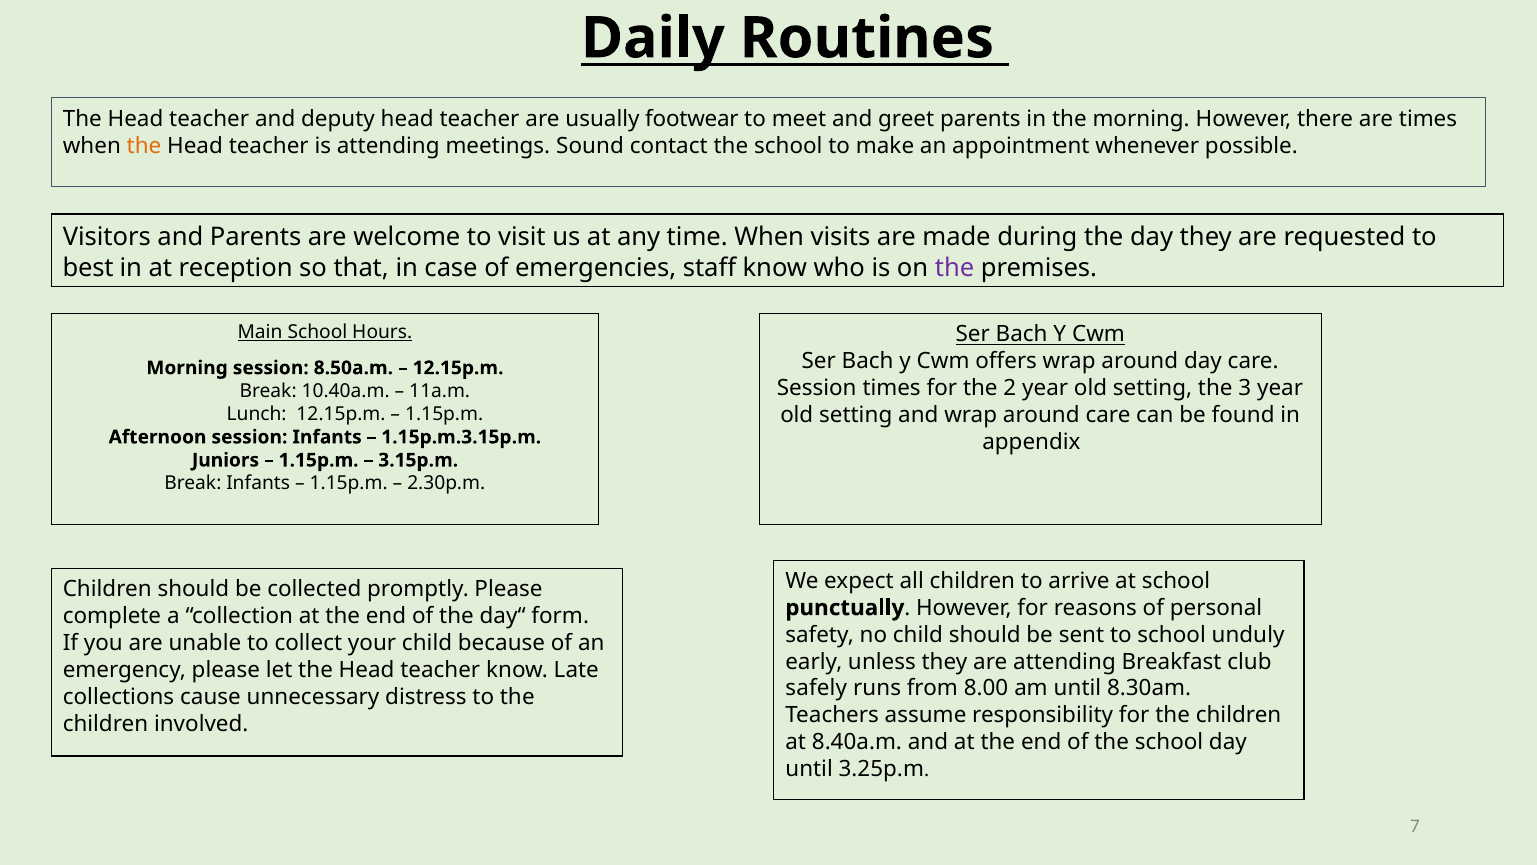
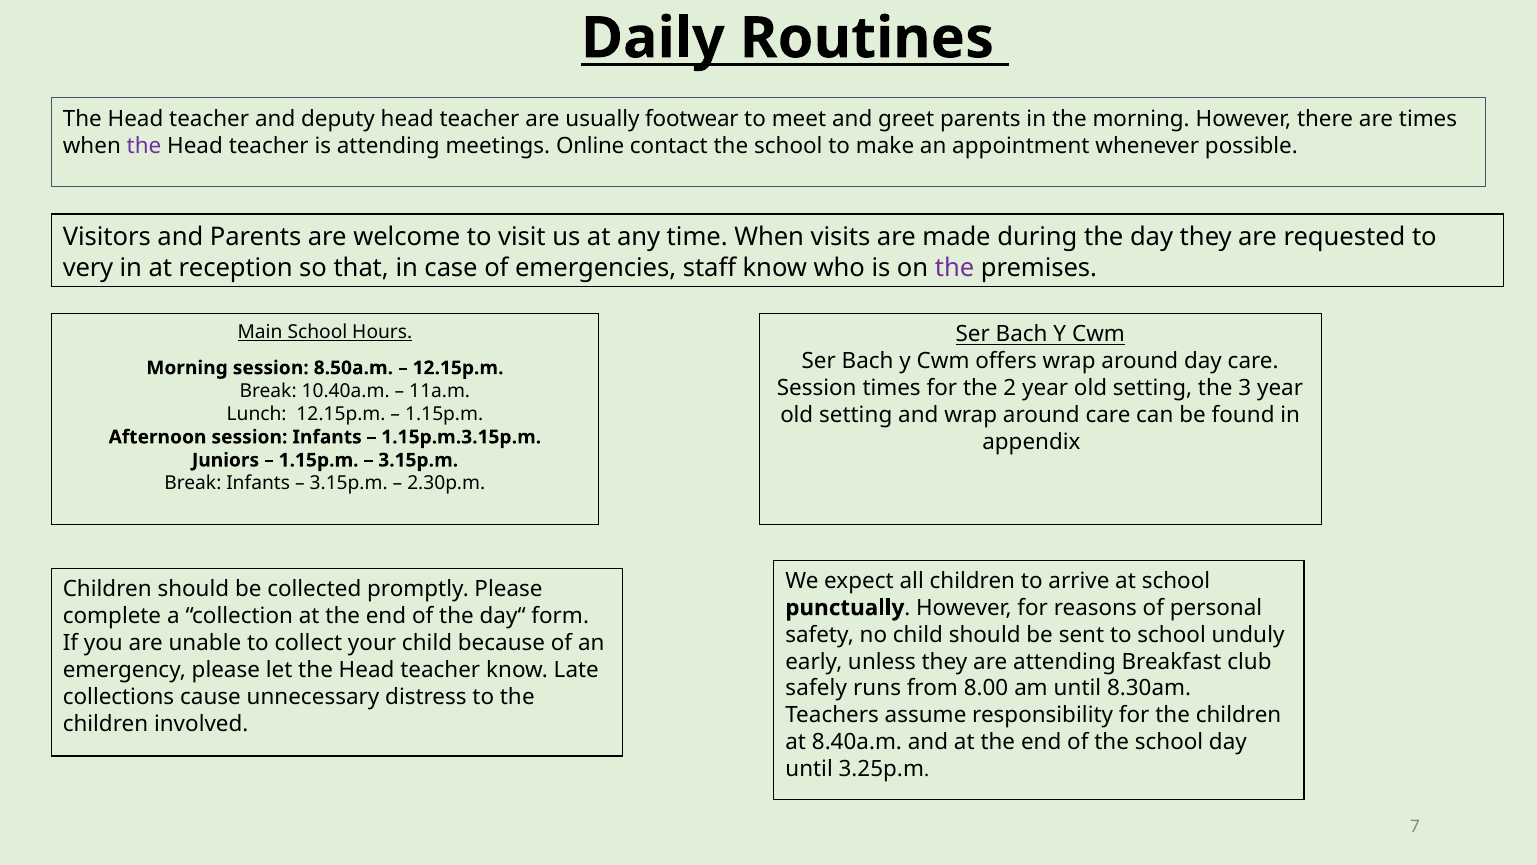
the at (144, 146) colour: orange -> purple
Sound: Sound -> Online
best: best -> very
1.15p.m at (349, 483): 1.15p.m -> 3.15p.m
